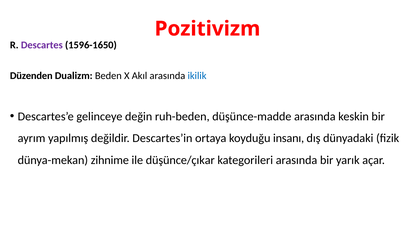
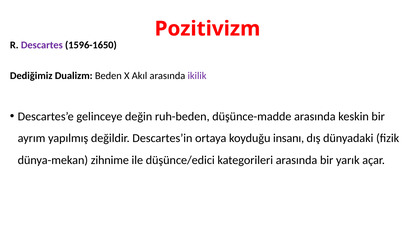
Düzenden: Düzenden -> Dediğimiz
ikilik colour: blue -> purple
düşünce/çıkar: düşünce/çıkar -> düşünce/edici
